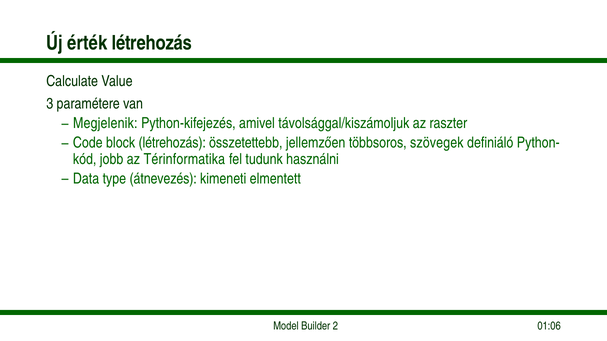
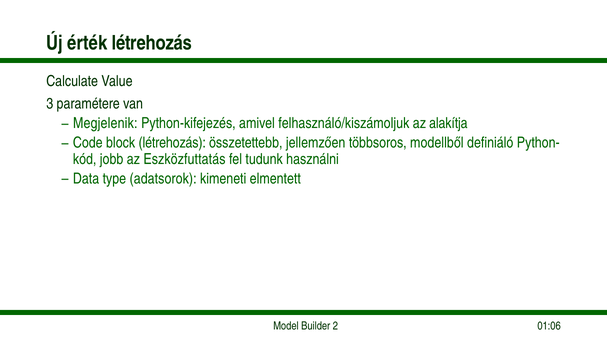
távolsággal/kiszámoljuk: távolsággal/kiszámoljuk -> felhasználó/kiszámoljuk
raszter: raszter -> alakítja
szövegek: szövegek -> modellből
Térinformatika: Térinformatika -> Eszközfuttatás
átnevezés: átnevezés -> adatsorok
